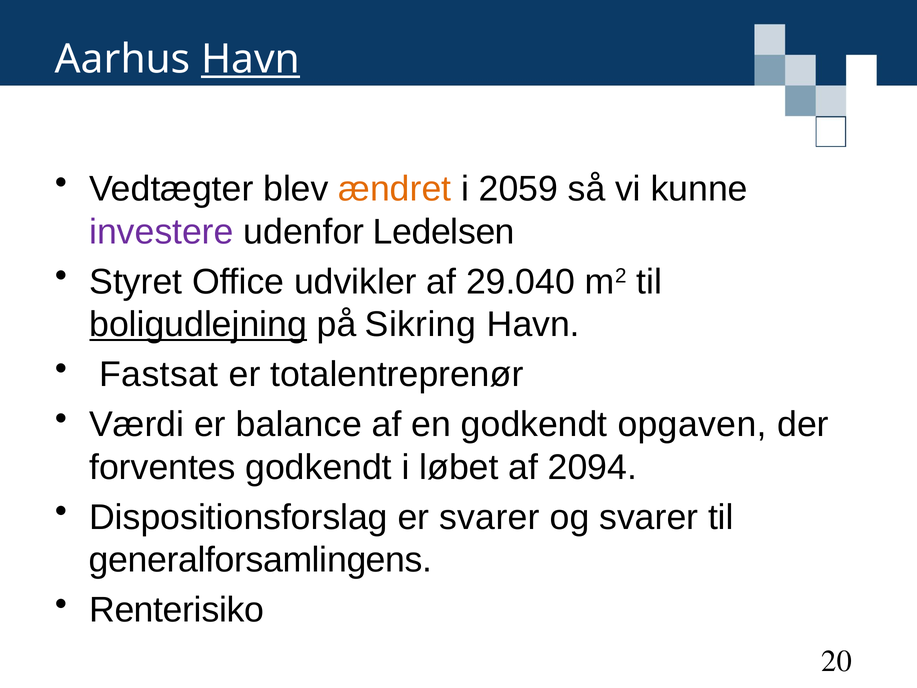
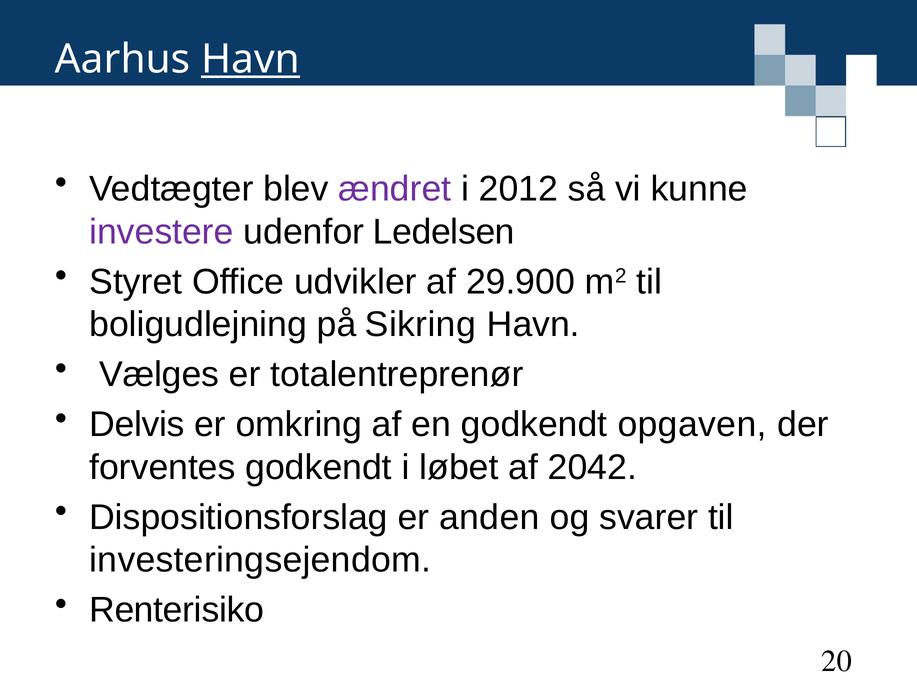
ændret colour: orange -> purple
2059: 2059 -> 2012
29.040: 29.040 -> 29.900
boligudlejning underline: present -> none
Fastsat: Fastsat -> Vælges
Værdi: Værdi -> Delvis
balance: balance -> omkring
2094: 2094 -> 2042
er svarer: svarer -> anden
generalforsamlingens: generalforsamlingens -> investeringsejendom
